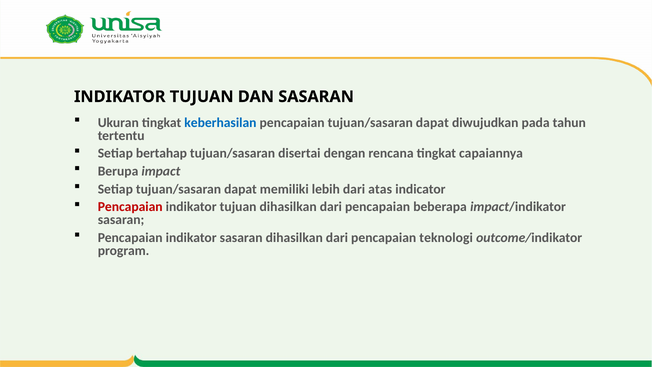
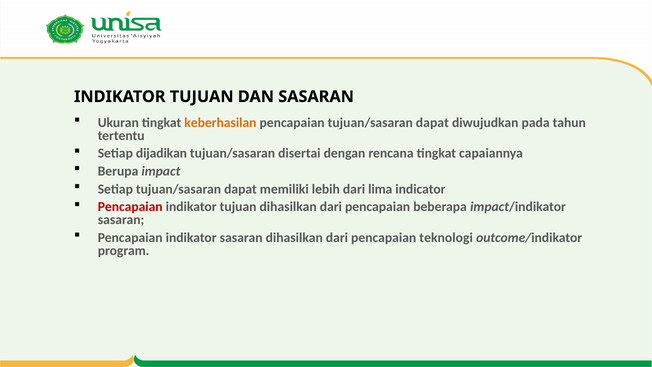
keberhasilan colour: blue -> orange
bertahap: bertahap -> dijadikan
atas: atas -> lima
